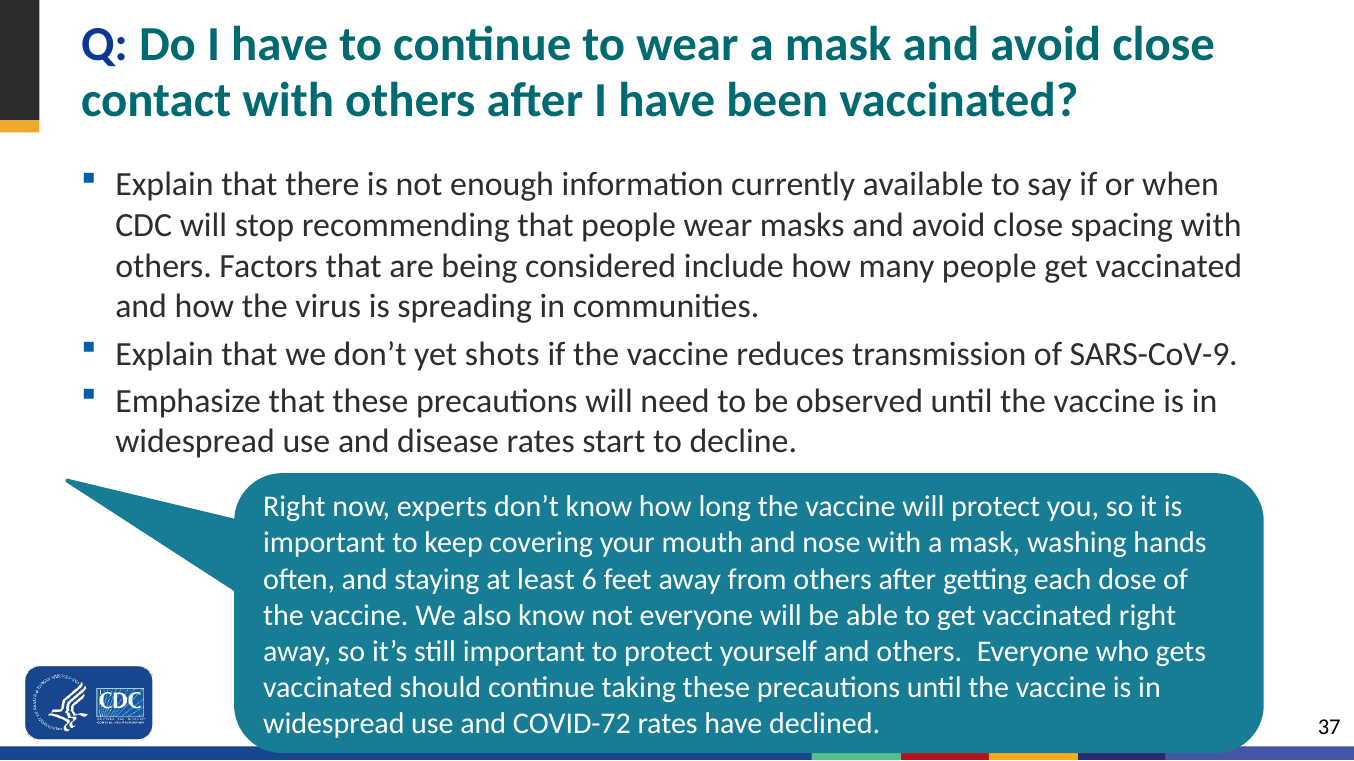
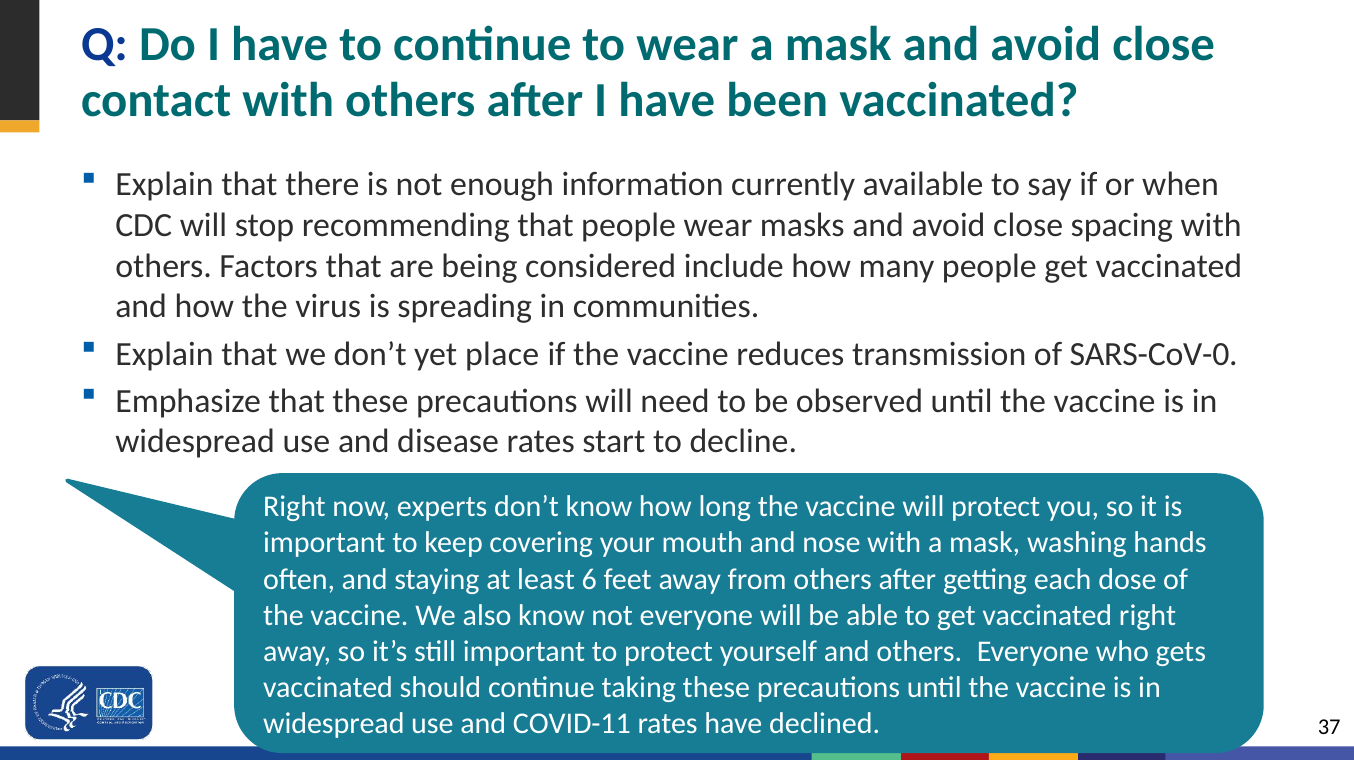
shots: shots -> place
SARS-CoV-9: SARS-CoV-9 -> SARS-CoV-0
COVID-72: COVID-72 -> COVID-11
